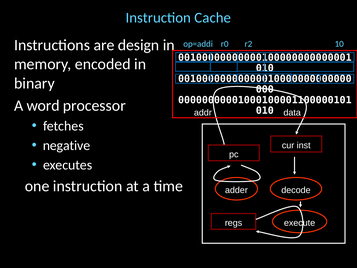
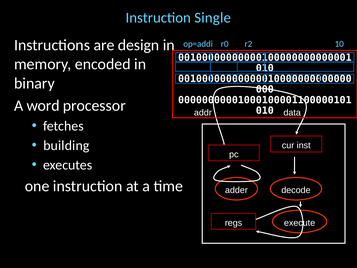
Cache: Cache -> Single
negative: negative -> building
